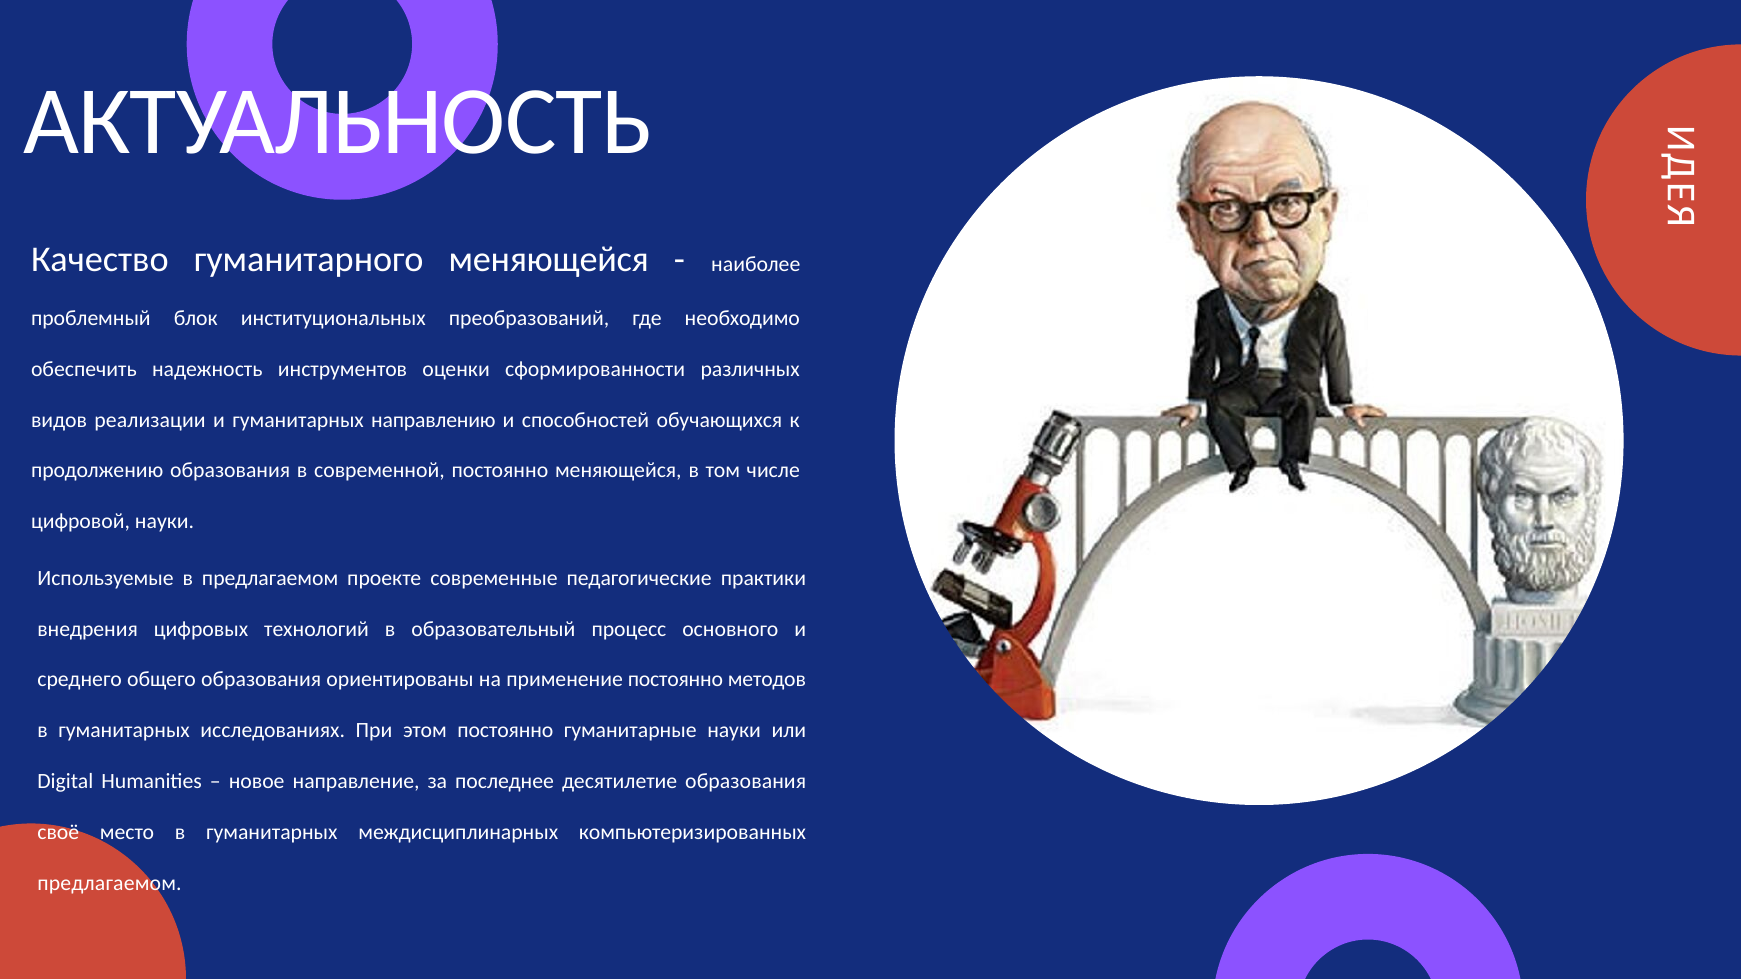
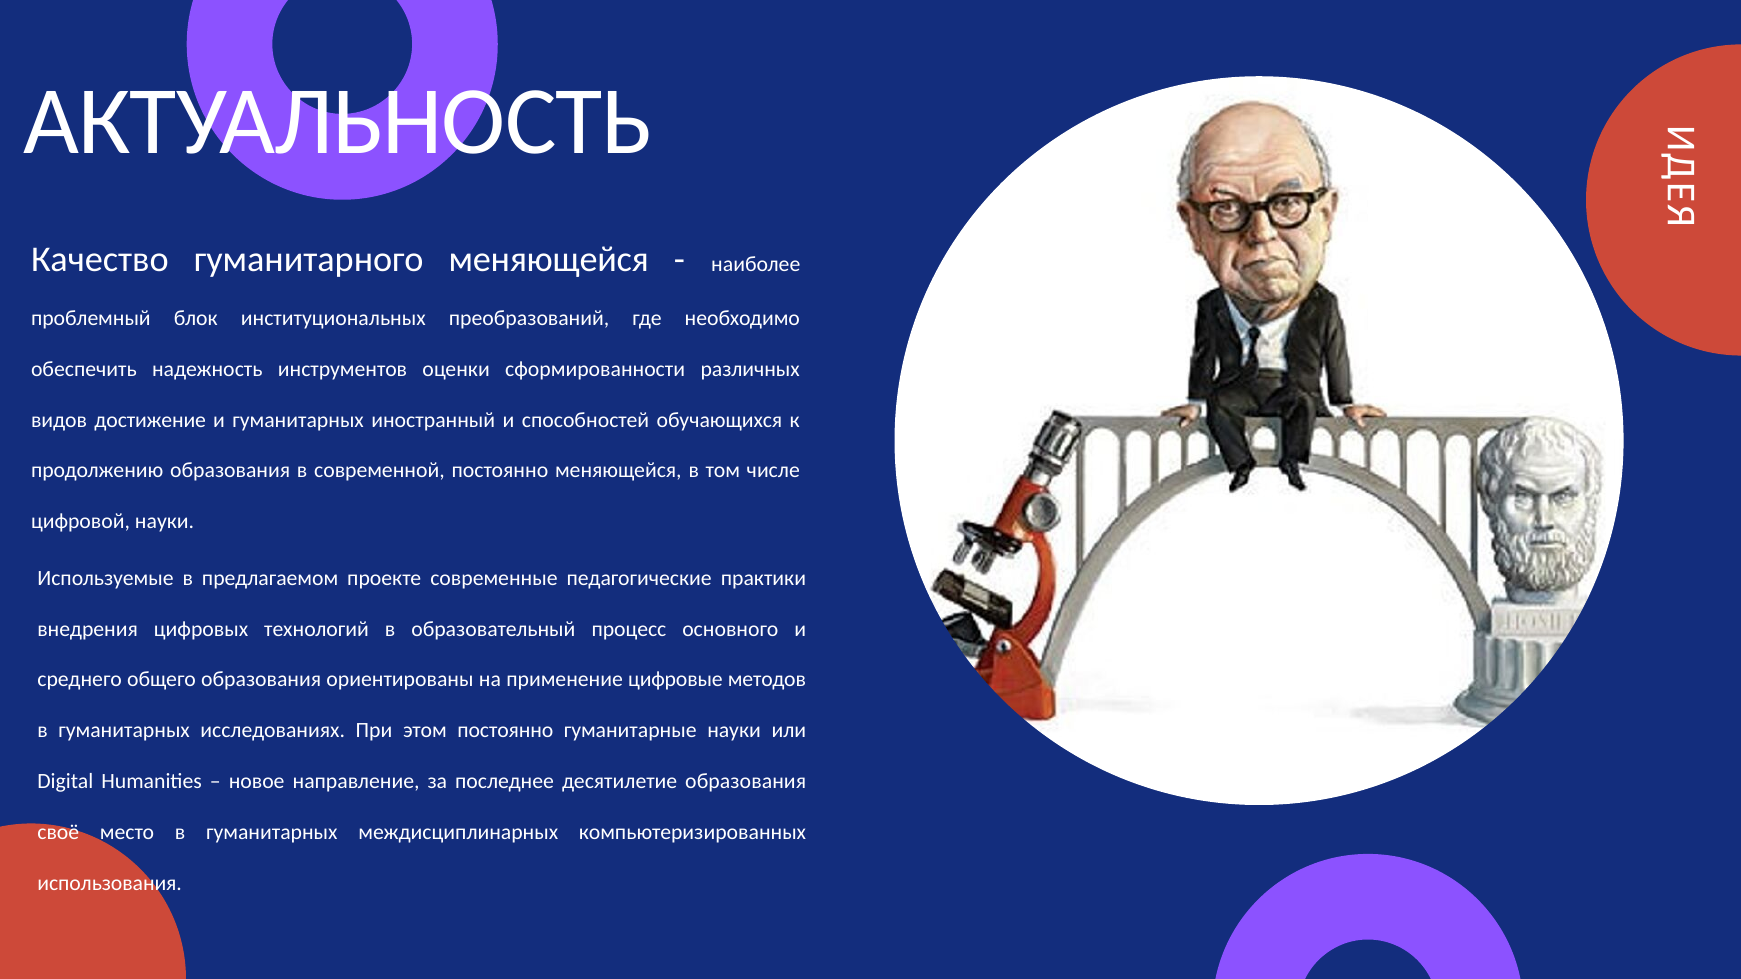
реализации: реализации -> достижение
направлению: направлению -> иностранный
применение постоянно: постоянно -> цифровые
предлагаемом at (110, 883): предлагаемом -> использования
